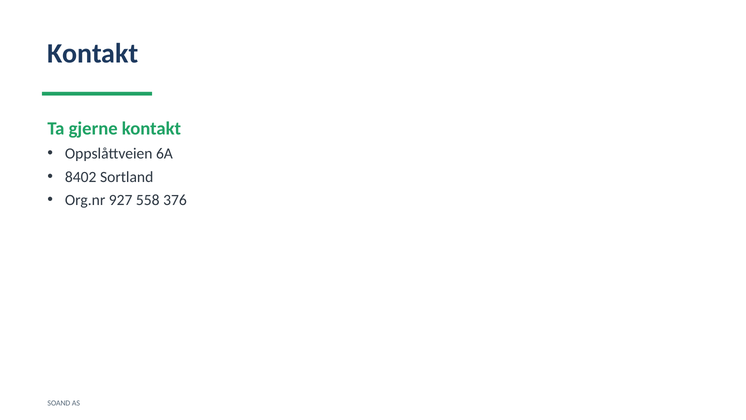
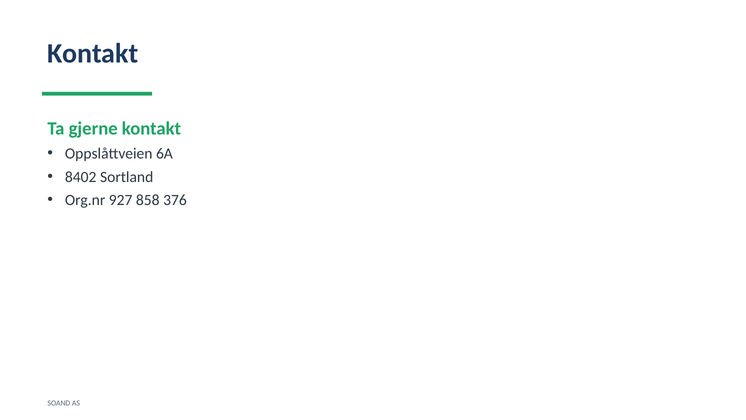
558: 558 -> 858
